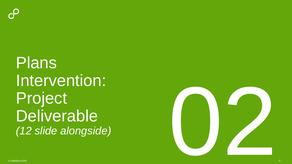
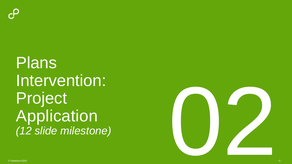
Deliverable: Deliverable -> Application
alongside: alongside -> milestone
